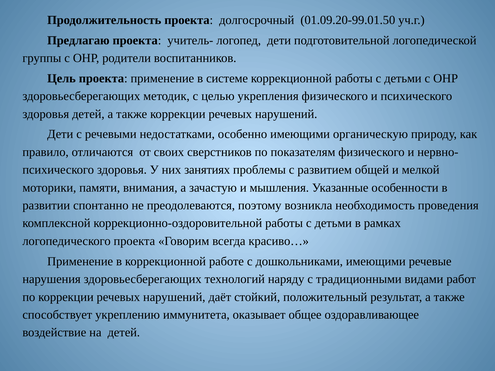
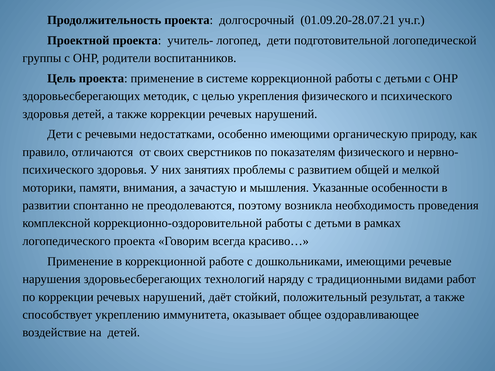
01.09.20-99.01.50: 01.09.20-99.01.50 -> 01.09.20-28.07.21
Предлагаю: Предлагаю -> Проектной
